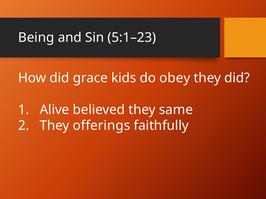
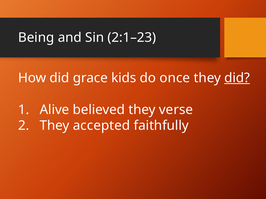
5:1–23: 5:1–23 -> 2:1–23
obey: obey -> once
did at (237, 78) underline: none -> present
same: same -> verse
offerings: offerings -> accepted
